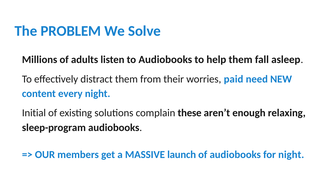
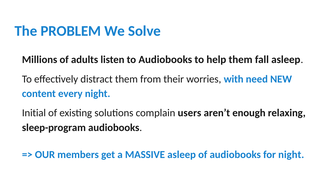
paid: paid -> with
these: these -> users
MASSIVE launch: launch -> asleep
